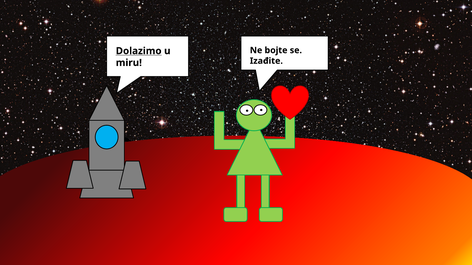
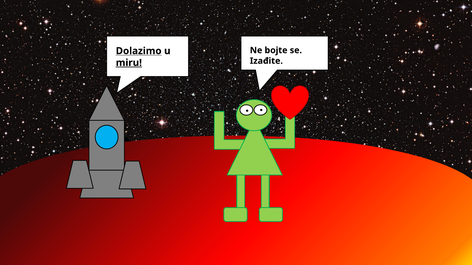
miru underline: none -> present
